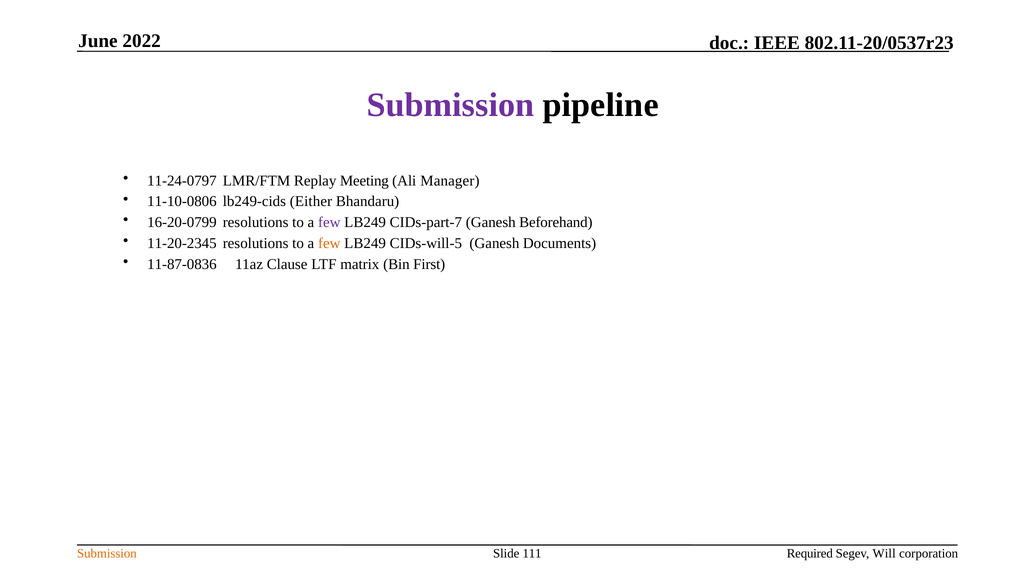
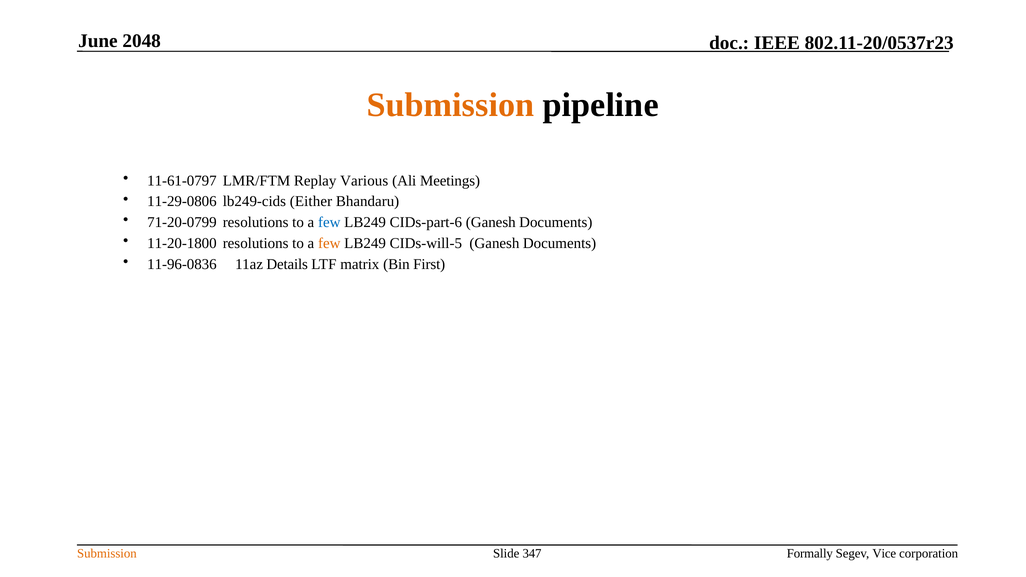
2022: 2022 -> 2048
Submission at (451, 105) colour: purple -> orange
11-24-0797: 11-24-0797 -> 11-61-0797
Meeting: Meeting -> Various
Manager: Manager -> Meetings
11-10-0806: 11-10-0806 -> 11-29-0806
16-20-0799: 16-20-0799 -> 71-20-0799
few at (329, 223) colour: purple -> blue
CIDs-part-7: CIDs-part-7 -> CIDs-part-6
Beforehand at (556, 223): Beforehand -> Documents
11-20-2345: 11-20-2345 -> 11-20-1800
11-87-0836: 11-87-0836 -> 11-96-0836
Clause: Clause -> Details
111: 111 -> 347
Required: Required -> Formally
Will: Will -> Vice
